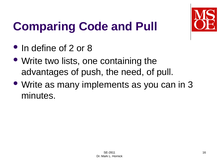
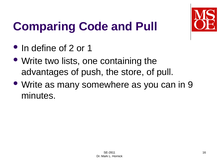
8: 8 -> 1
need: need -> store
implements: implements -> somewhere
3: 3 -> 9
